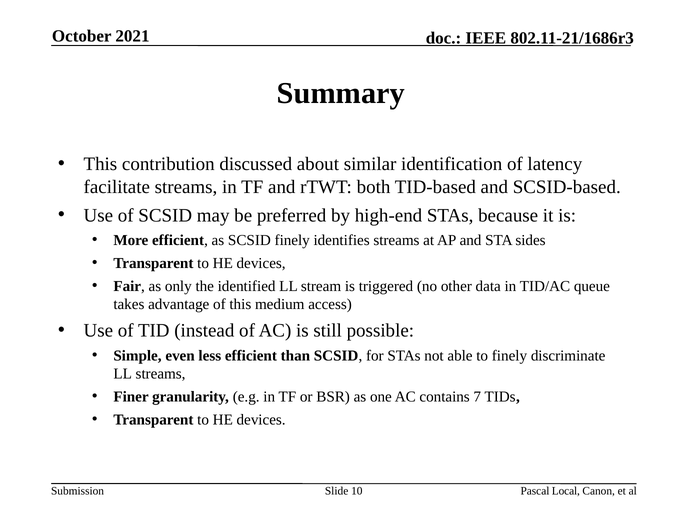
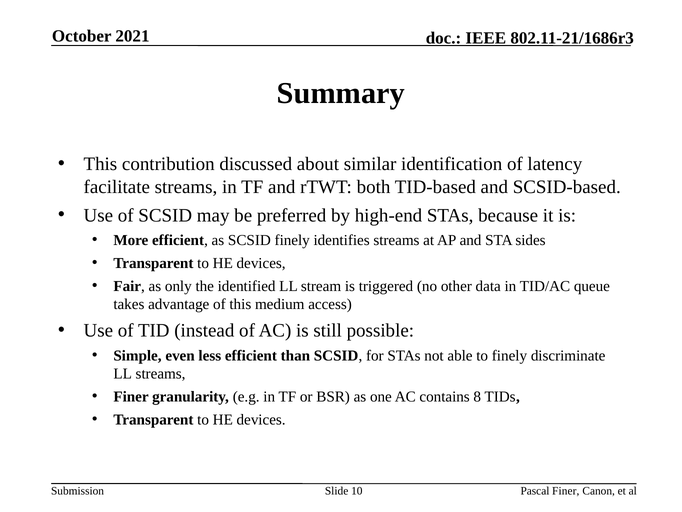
7: 7 -> 8
Pascal Local: Local -> Finer
